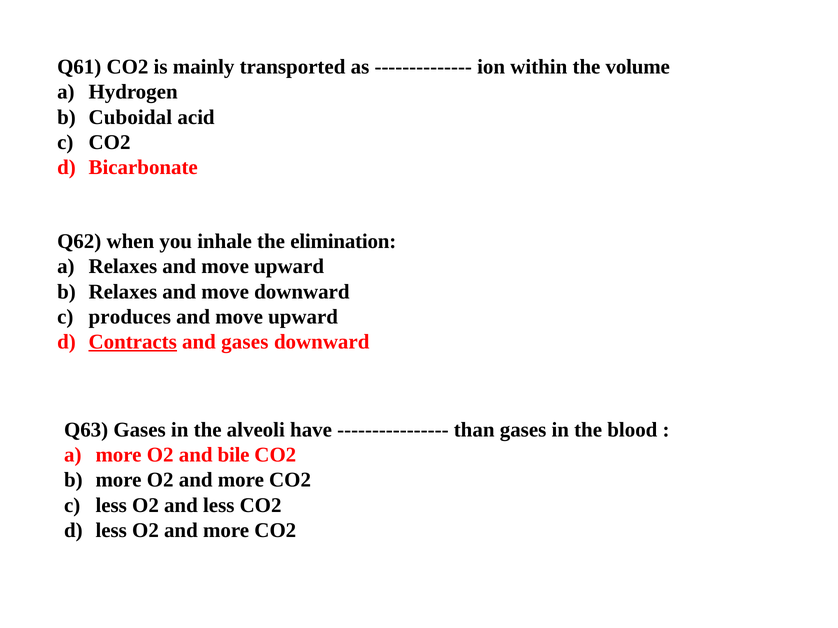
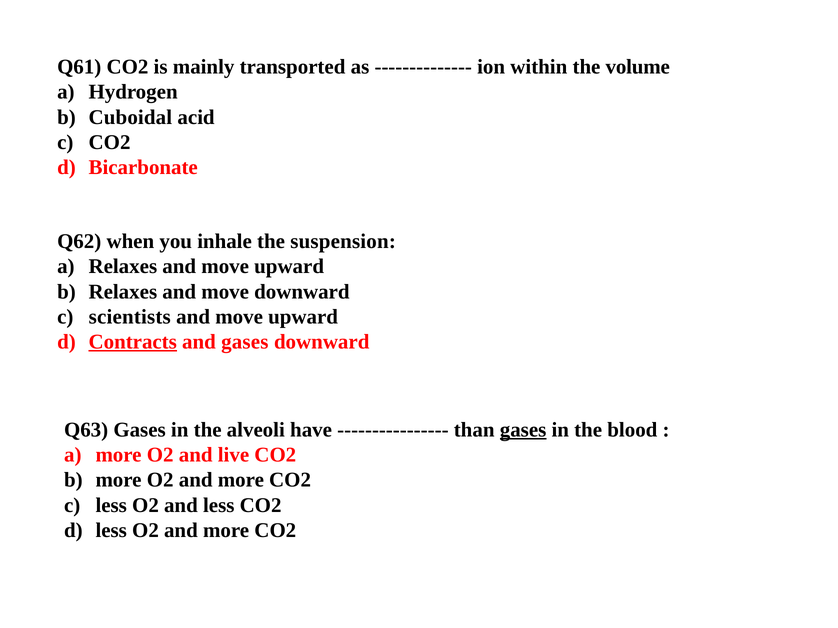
elimination: elimination -> suspension
produces: produces -> scientists
gases at (523, 430) underline: none -> present
bile: bile -> live
